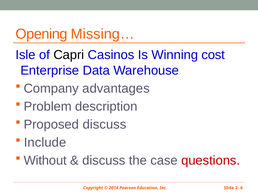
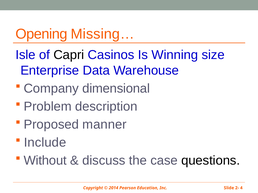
cost: cost -> size
advantages: advantages -> dimensional
Proposed discuss: discuss -> manner
questions colour: red -> black
